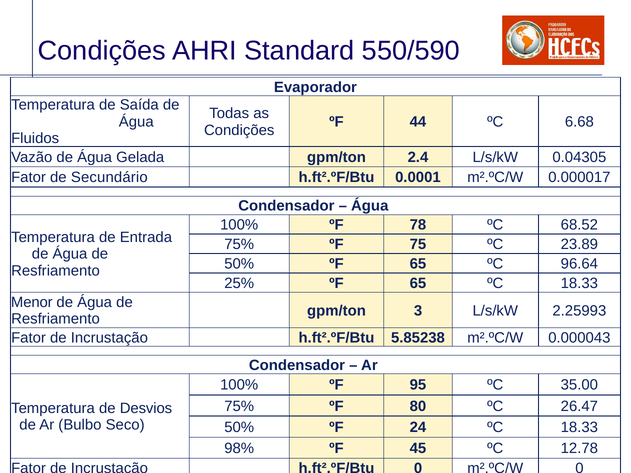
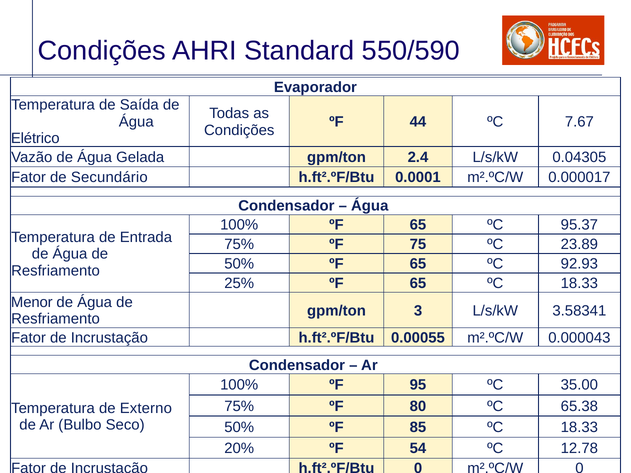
6.68: 6.68 -> 7.67
Fluidos: Fluidos -> Elétrico
100% ºF 78: 78 -> 65
68.52: 68.52 -> 95.37
96.64: 96.64 -> 92.93
2.25993: 2.25993 -> 3.58341
5.85238: 5.85238 -> 0.00055
26.47: 26.47 -> 65.38
Desvios: Desvios -> Externo
24: 24 -> 85
98%: 98% -> 20%
45: 45 -> 54
